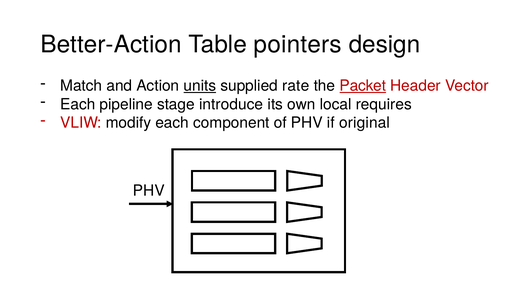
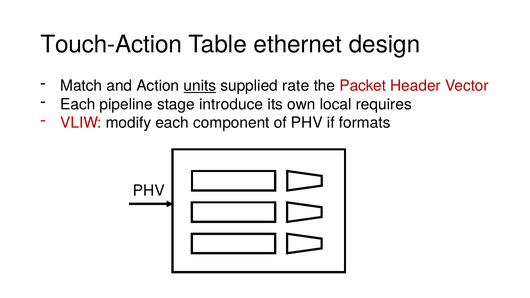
Better-Action: Better-Action -> Touch-Action
pointers: pointers -> ethernet
Packet underline: present -> none
original: original -> formats
